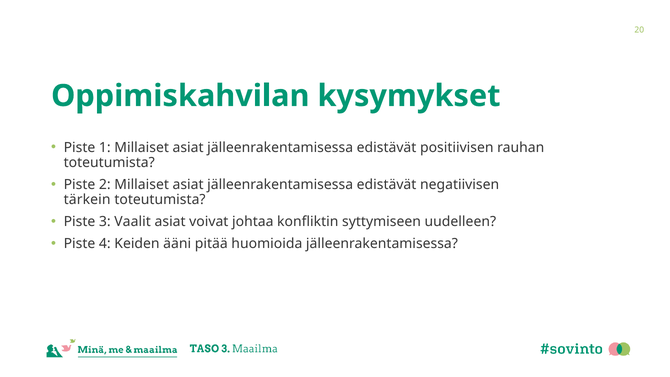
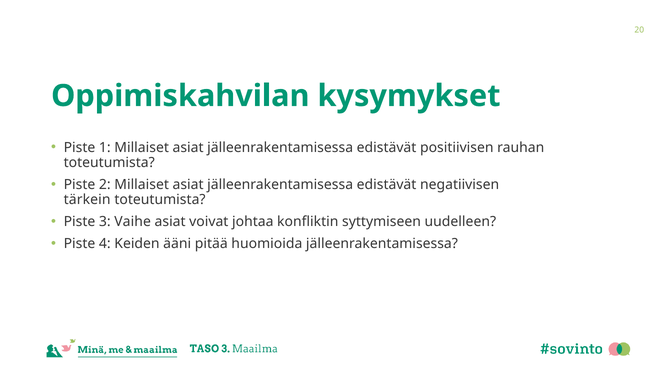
Vaalit: Vaalit -> Vaihe
